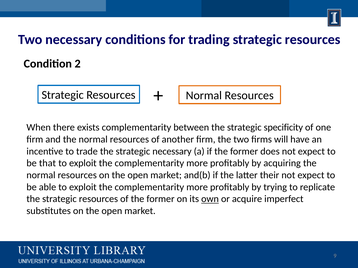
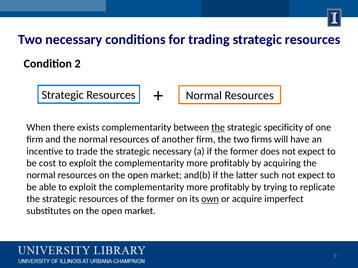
the at (218, 128) underline: none -> present
that: that -> cost
their: their -> such
